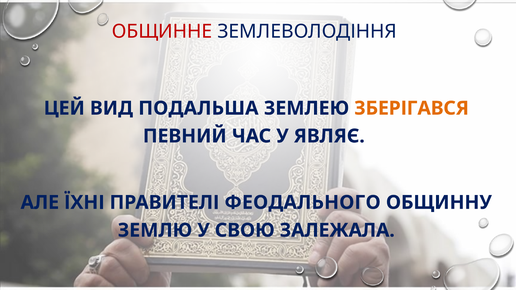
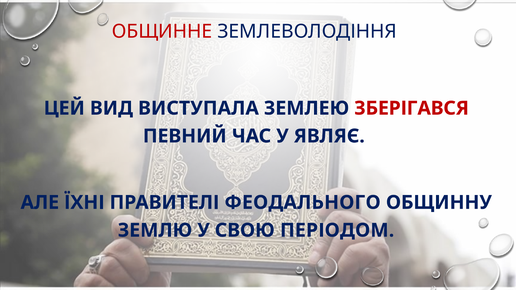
ПОДАЛЬША: ПОДАЛЬША -> ВИСТУПАЛА
ЗБЕРІГАВСЯ colour: orange -> red
ЗАЛЕЖАЛА: ЗАЛЕЖАЛА -> ПЕРІОДОМ
